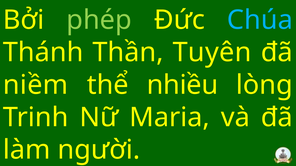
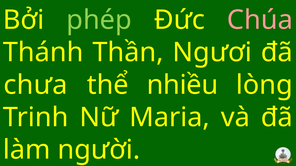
Chúa colour: light blue -> pink
Tuyên: Tuyên -> Ngươi
niềm: niềm -> chưa
